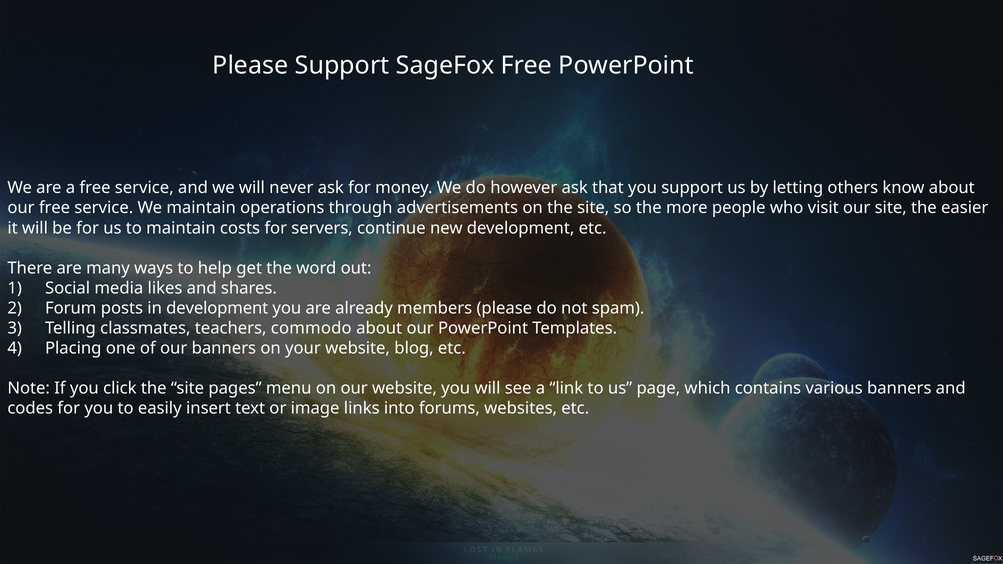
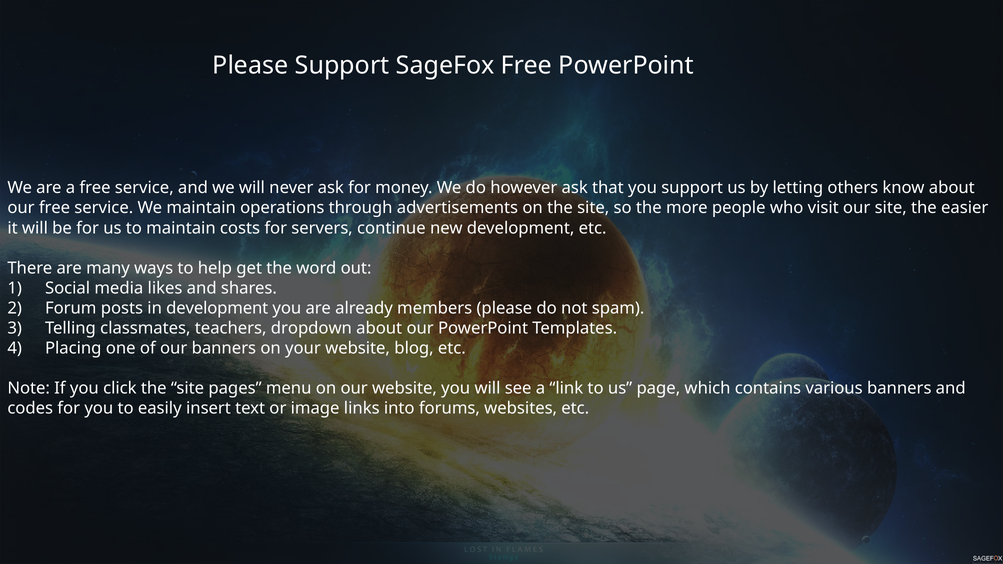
commodo: commodo -> dropdown
